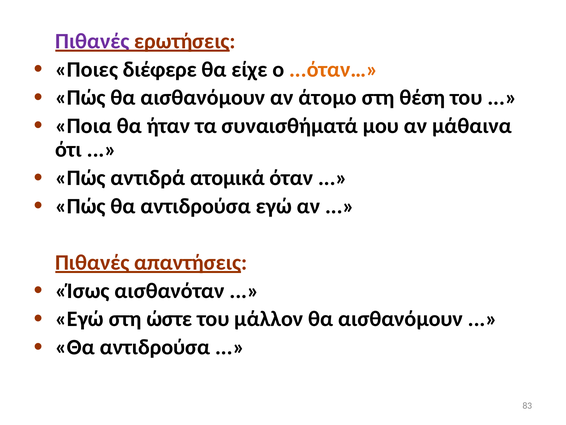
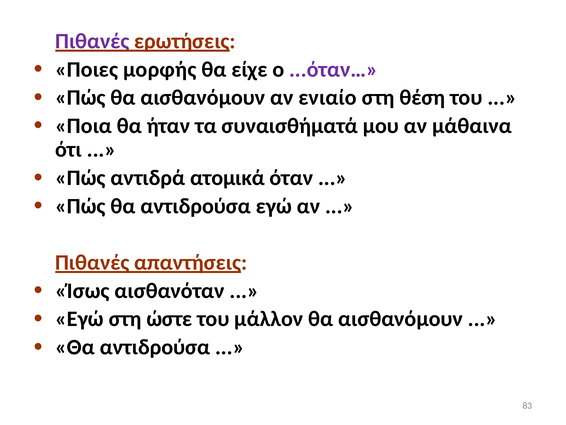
διέφερε: διέφερε -> μορφής
...όταν… colour: orange -> purple
άτομο: άτομο -> ενιαίο
